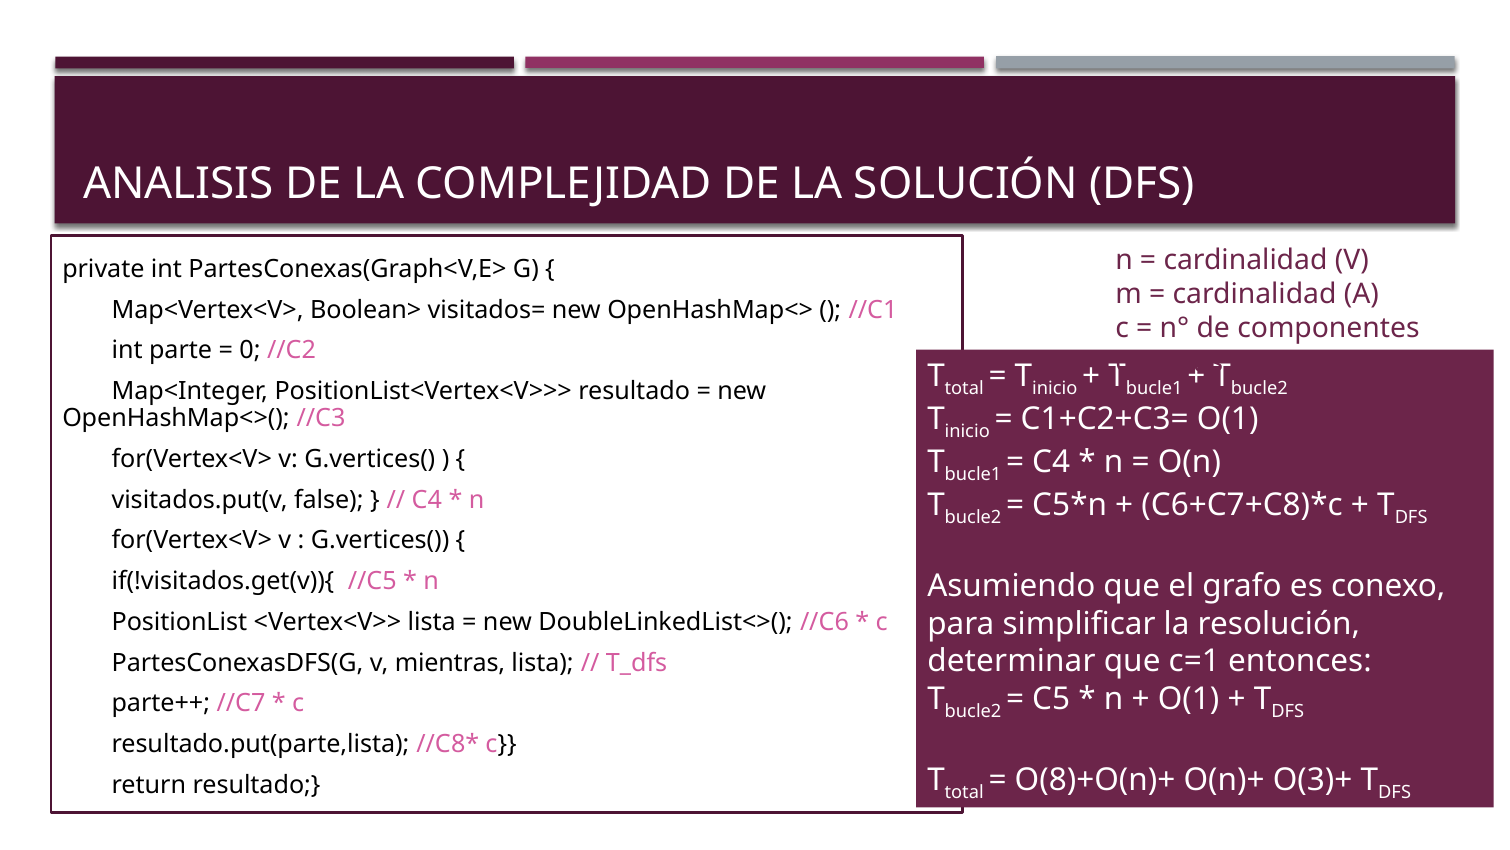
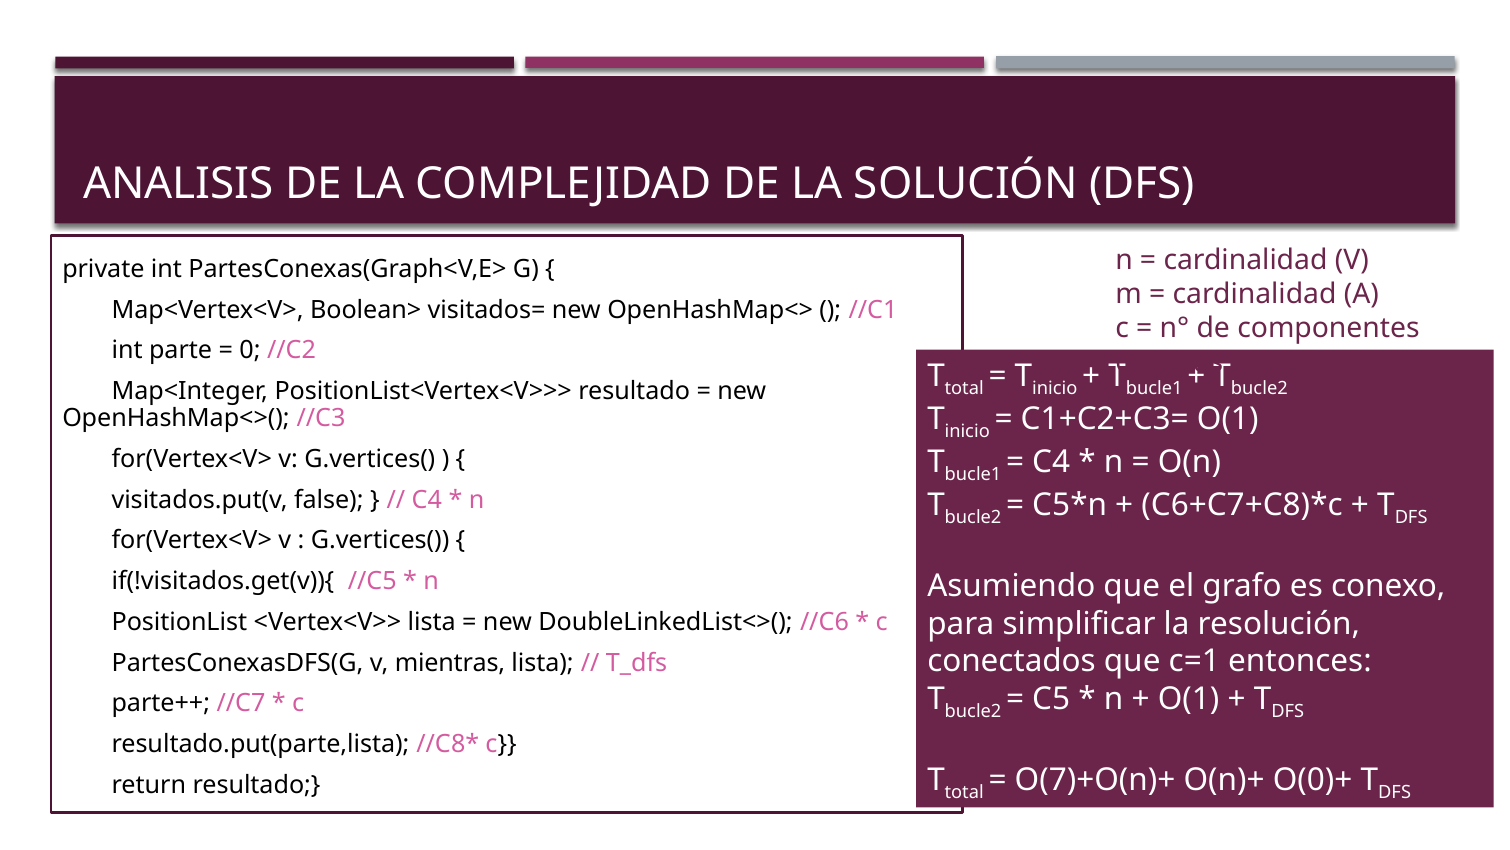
determinar: determinar -> conectados
O(8)+O(n)+: O(8)+O(n)+ -> O(7)+O(n)+
O(3)+: O(3)+ -> O(0)+
